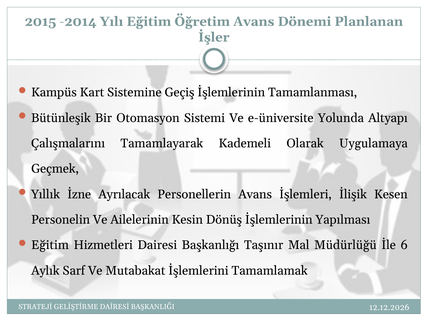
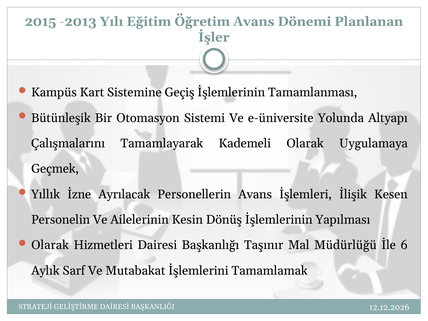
-2014: -2014 -> -2013
Eğitim at (50, 245): Eğitim -> Olarak
